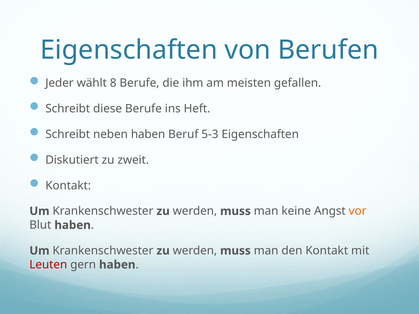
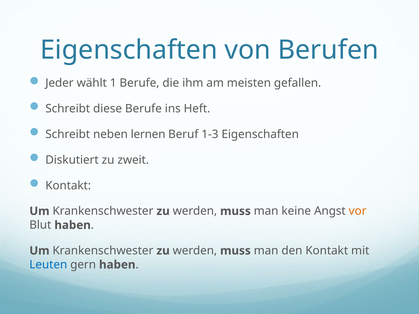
8: 8 -> 1
neben haben: haben -> lernen
5-3: 5-3 -> 1-3
Leuten colour: red -> blue
